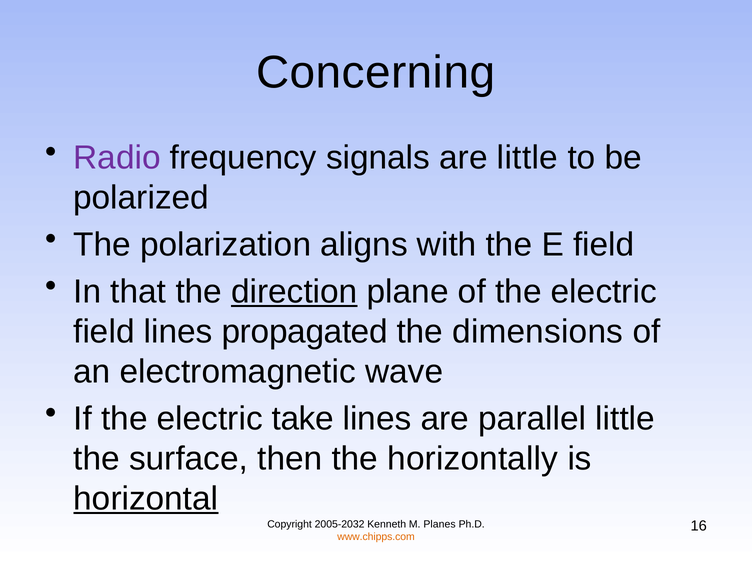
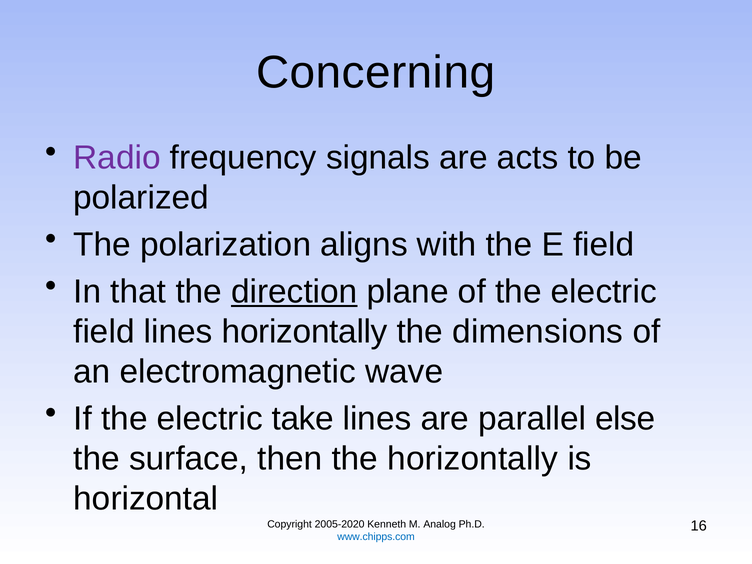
are little: little -> acts
lines propagated: propagated -> horizontally
parallel little: little -> else
horizontal underline: present -> none
2005-2032: 2005-2032 -> 2005-2020
Planes: Planes -> Analog
www.chipps.com colour: orange -> blue
